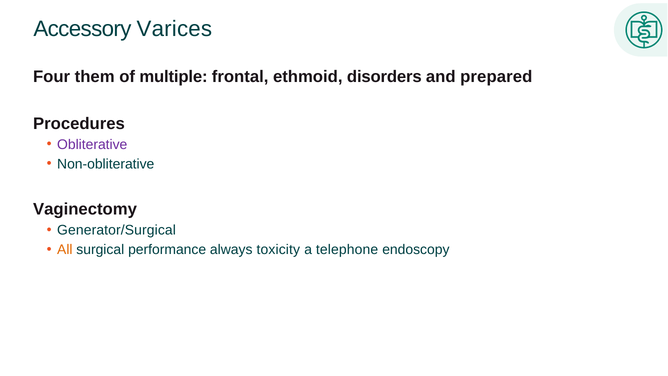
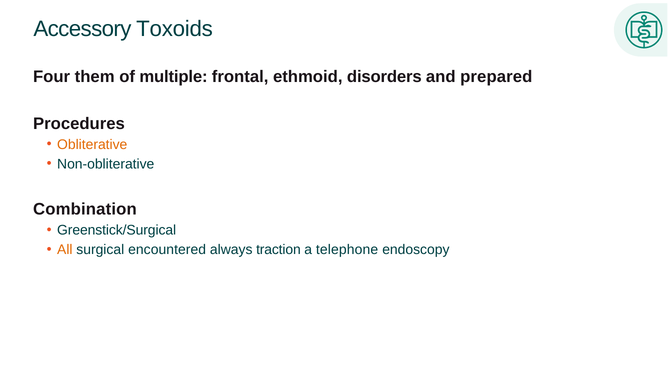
Varices: Varices -> Toxoids
Obliterative colour: purple -> orange
Vaginectomy: Vaginectomy -> Combination
Generator/Surgical: Generator/Surgical -> Greenstick/Surgical
performance: performance -> encountered
toxicity: toxicity -> traction
